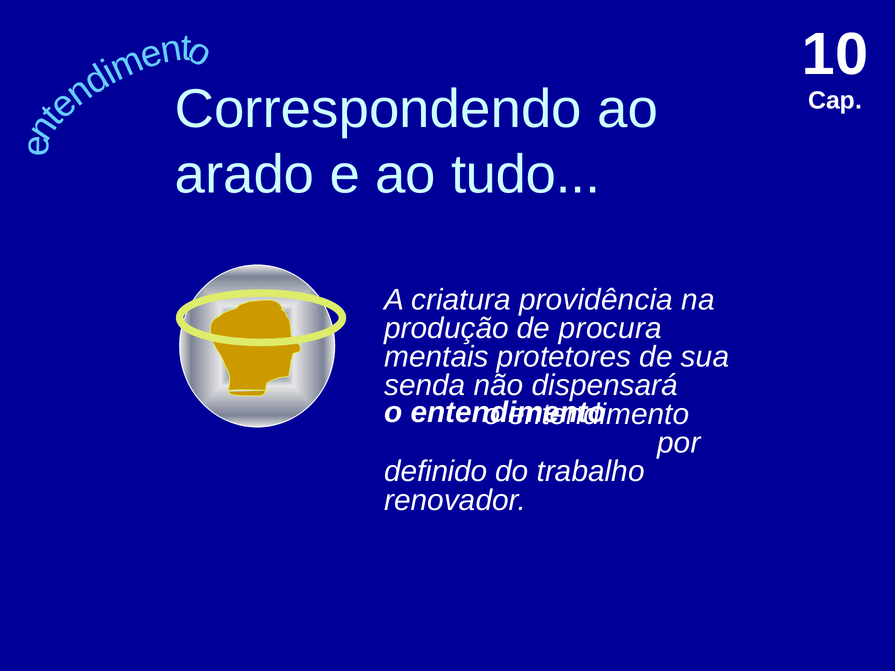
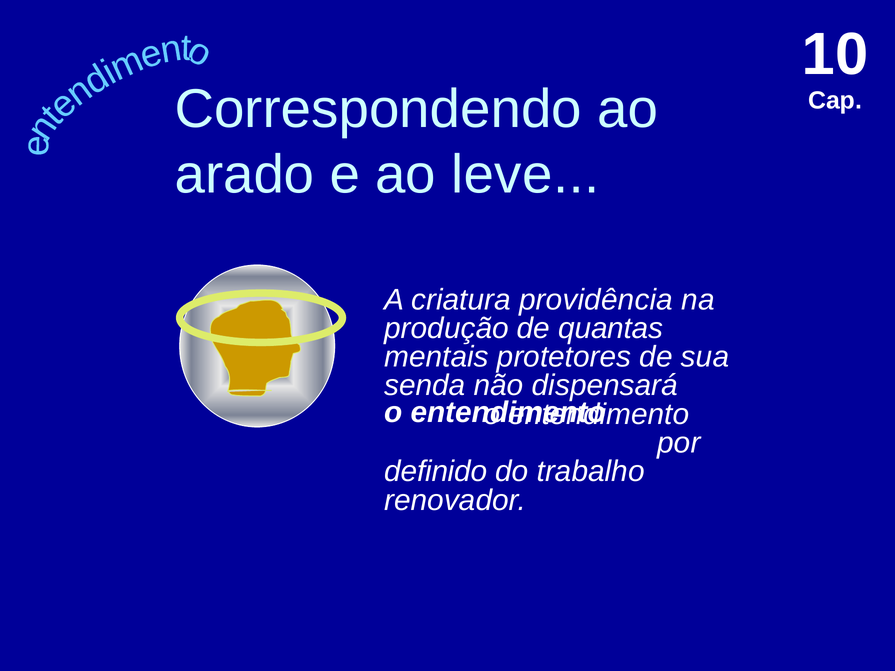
tudo: tudo -> leve
procura: procura -> quantas
